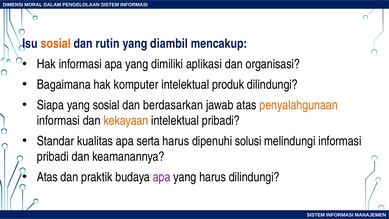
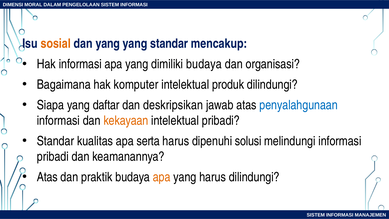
dan rutin: rutin -> yang
yang diambil: diambil -> standar
dimiliki aplikasi: aplikasi -> budaya
yang sosial: sosial -> daftar
berdasarkan: berdasarkan -> deskripsikan
penyalahgunaan colour: orange -> blue
apa at (162, 177) colour: purple -> orange
